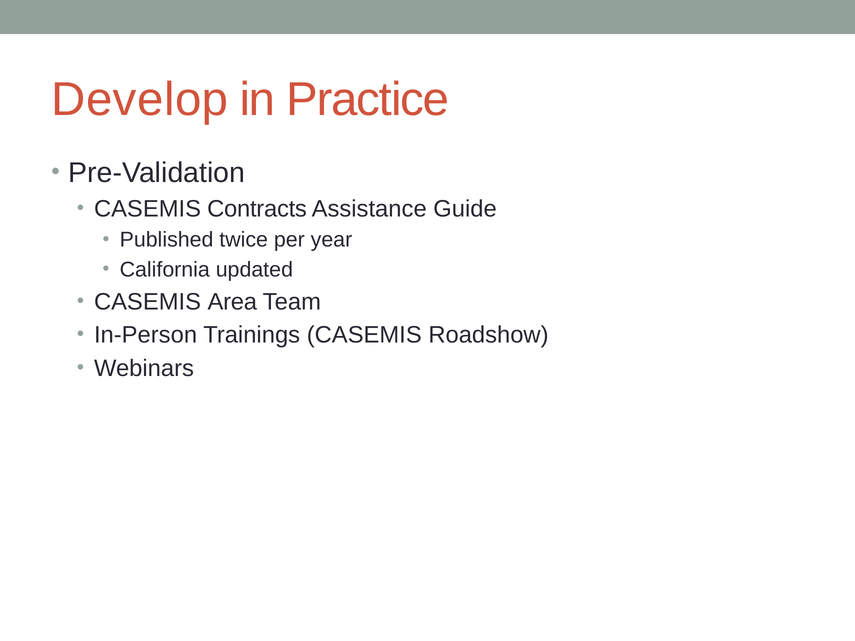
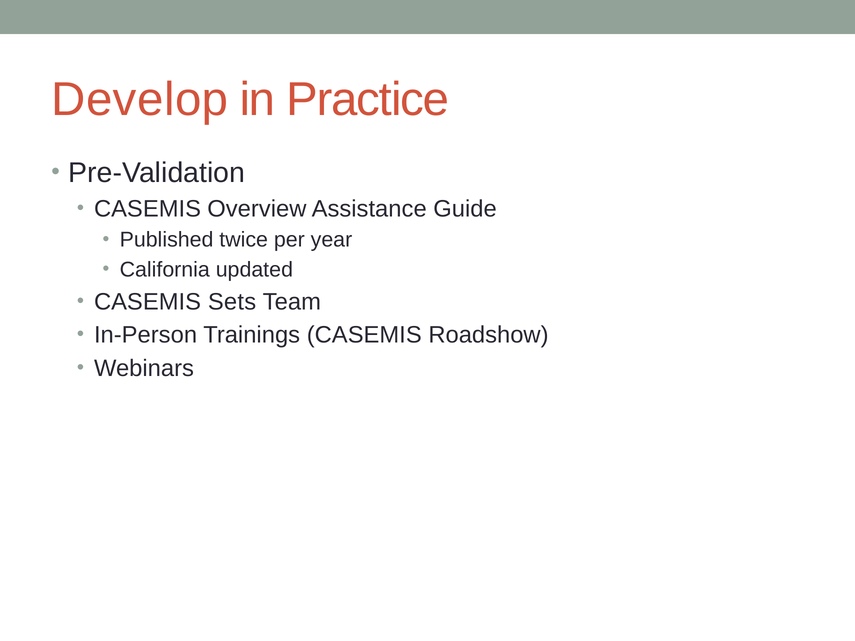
Contracts: Contracts -> Overview
Area: Area -> Sets
